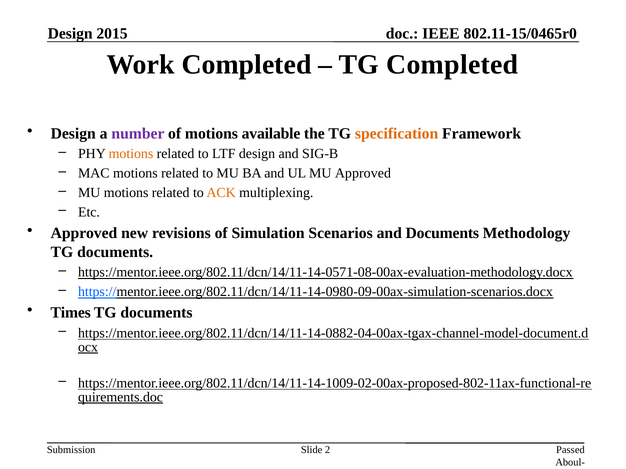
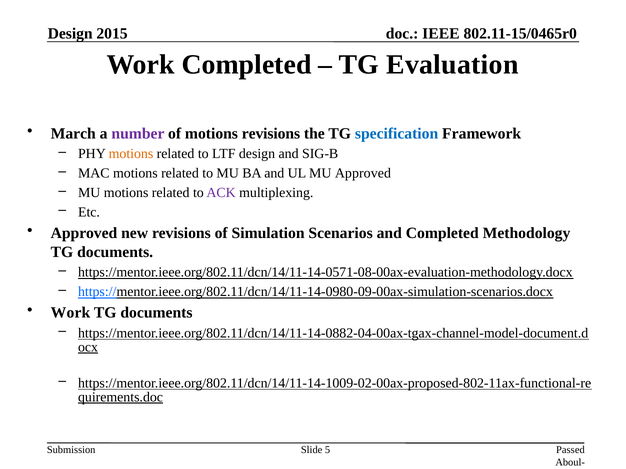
TG Completed: Completed -> Evaluation
Design at (73, 134): Design -> March
motions available: available -> revisions
specification colour: orange -> blue
ACK colour: orange -> purple
and Documents: Documents -> Completed
Times at (71, 313): Times -> Work
2: 2 -> 5
